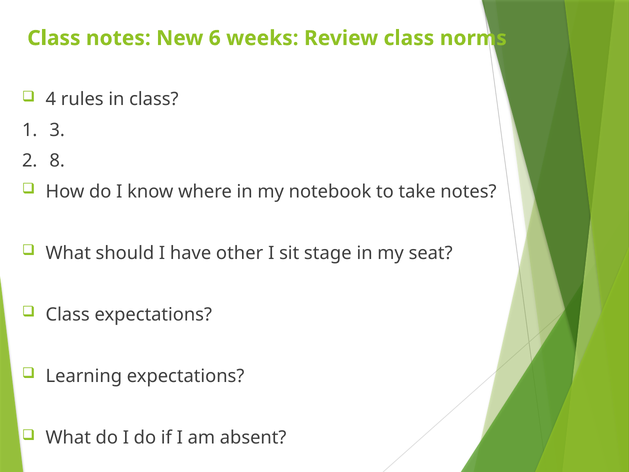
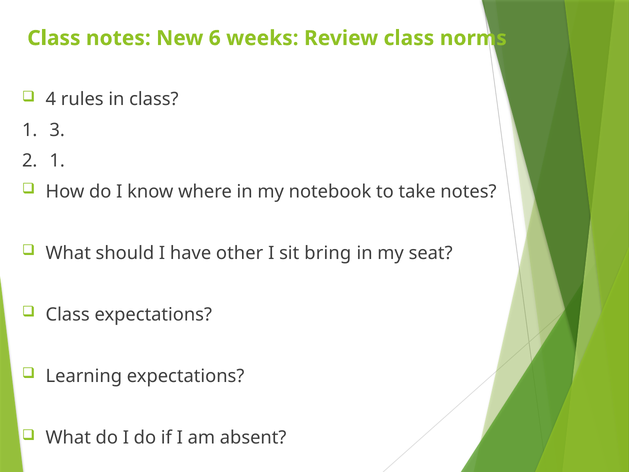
2 8: 8 -> 1
stage: stage -> bring
